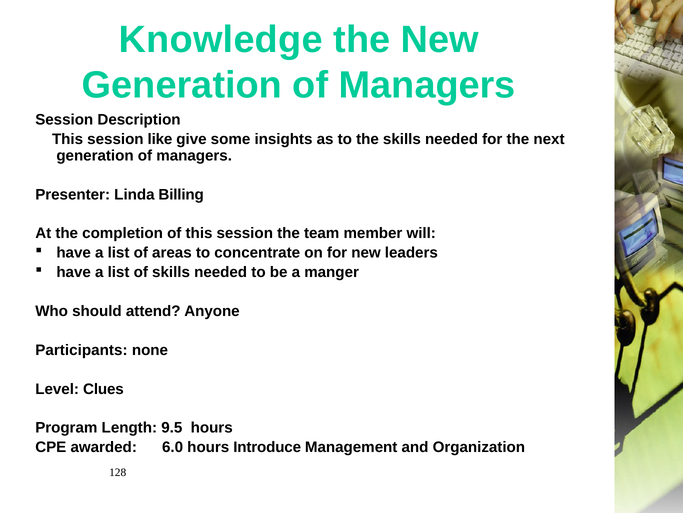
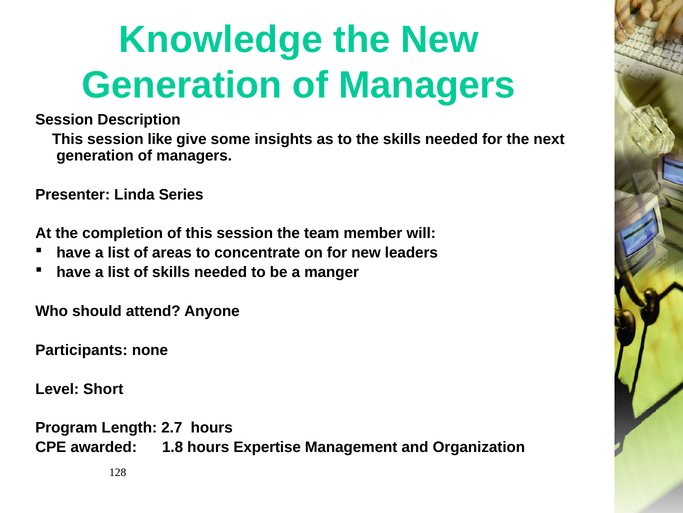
Billing: Billing -> Series
Clues: Clues -> Short
9.5: 9.5 -> 2.7
6.0: 6.0 -> 1.8
Introduce: Introduce -> Expertise
